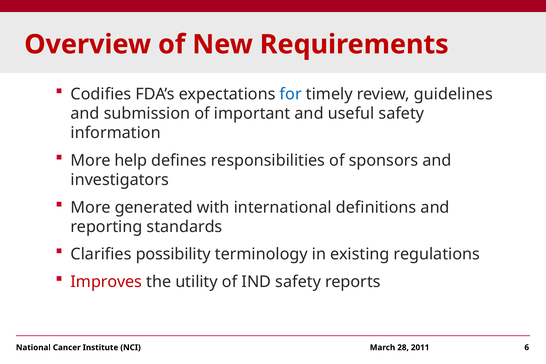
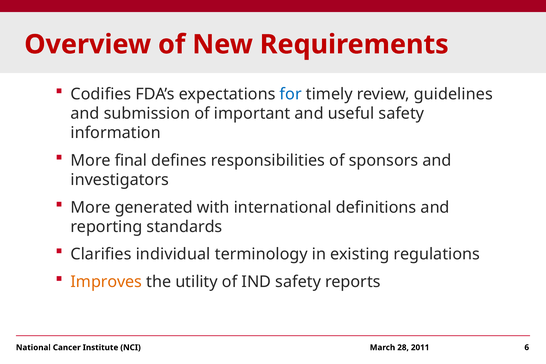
help: help -> final
possibility: possibility -> individual
Improves colour: red -> orange
